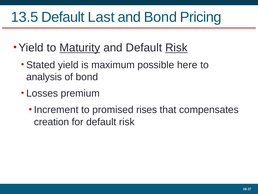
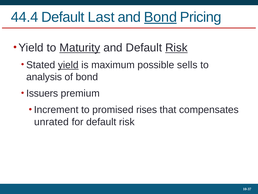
13.5: 13.5 -> 44.4
Bond at (160, 17) underline: none -> present
yield at (68, 65) underline: none -> present
here: here -> sells
Losses: Losses -> Issuers
creation: creation -> unrated
